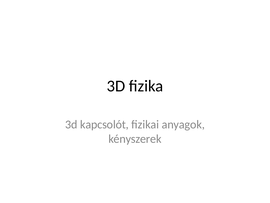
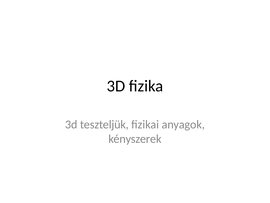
kapcsolót: kapcsolót -> teszteljük
